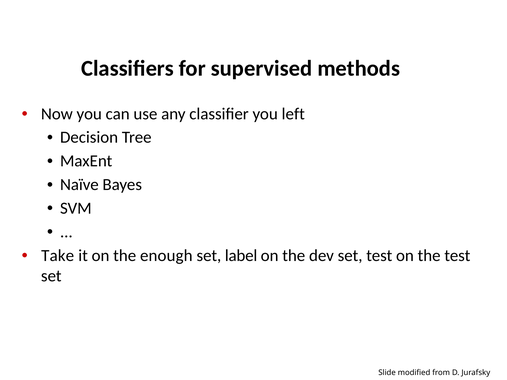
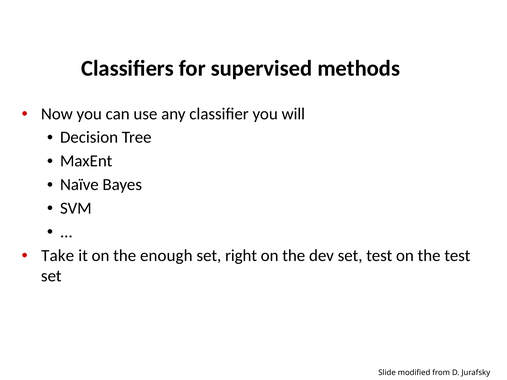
left: left -> will
label: label -> right
